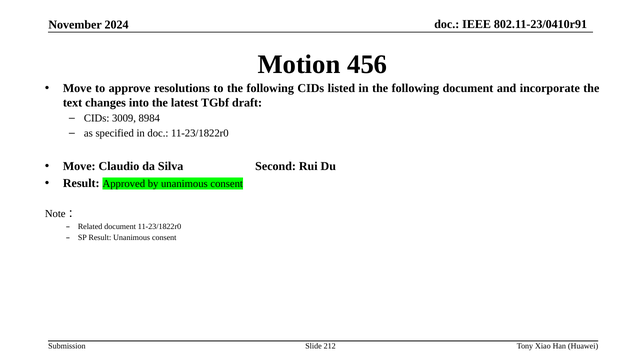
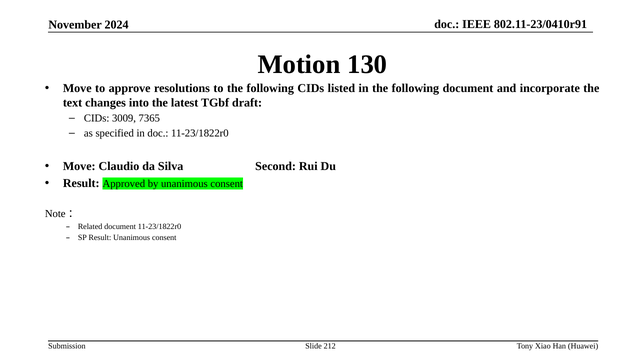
456: 456 -> 130
8984: 8984 -> 7365
